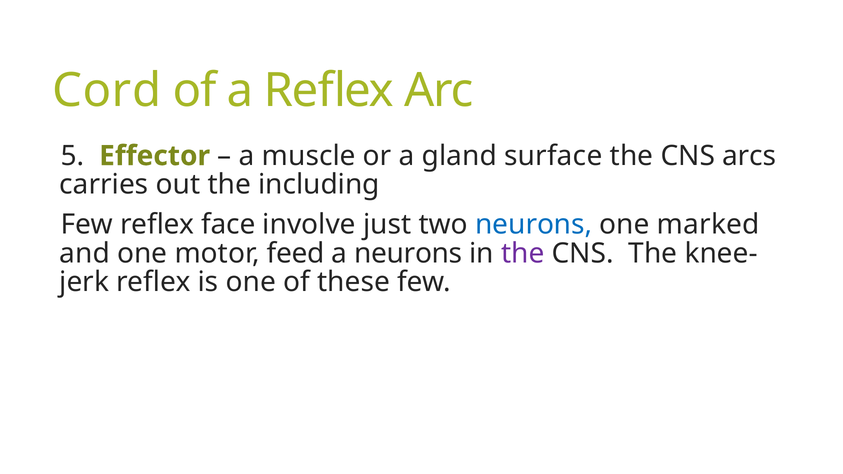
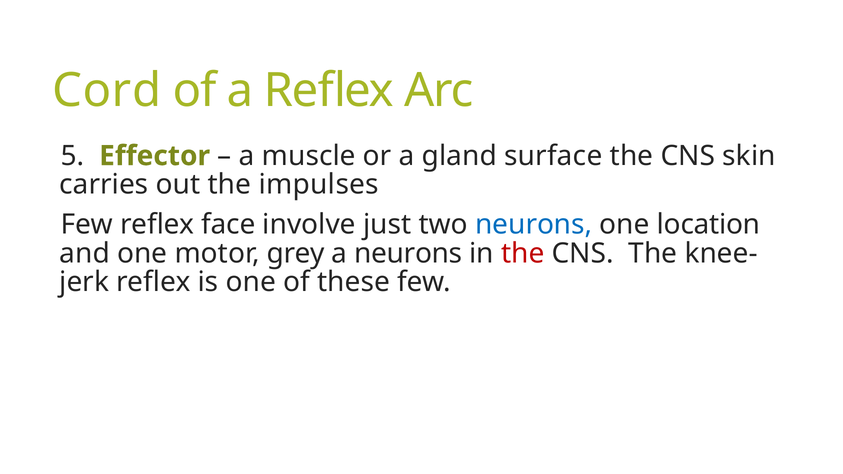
arcs: arcs -> skin
including: including -> impulses
marked: marked -> location
feed: feed -> grey
the at (523, 253) colour: purple -> red
